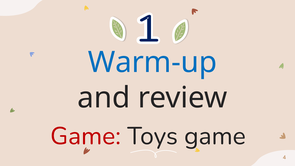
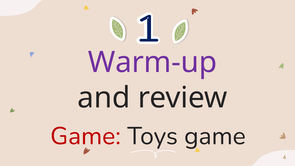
Warm-up colour: blue -> purple
